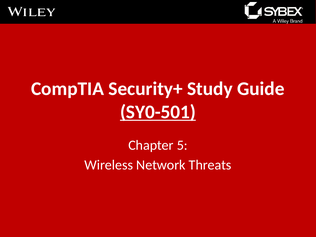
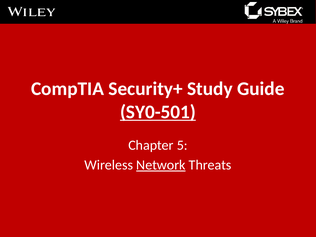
Network underline: none -> present
